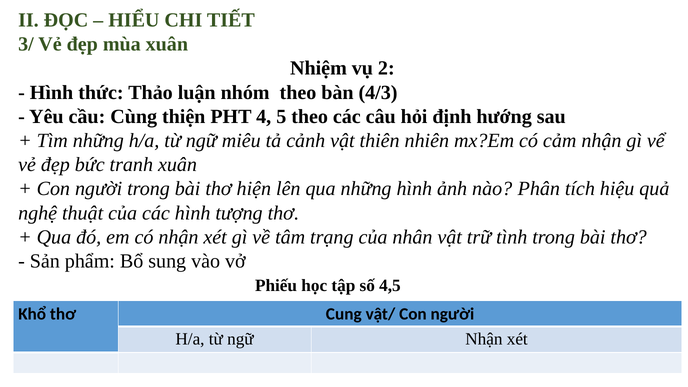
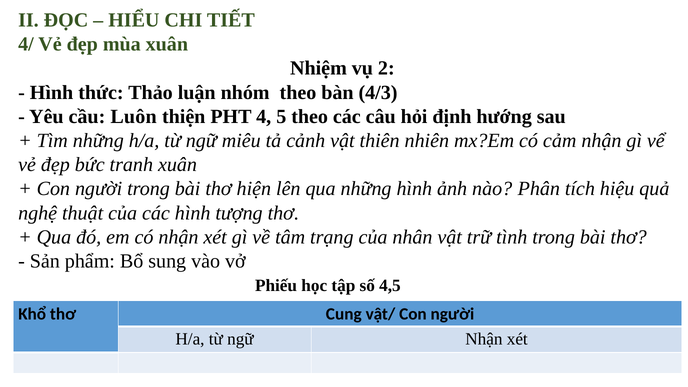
3/: 3/ -> 4/
Cùng: Cùng -> Luôn
